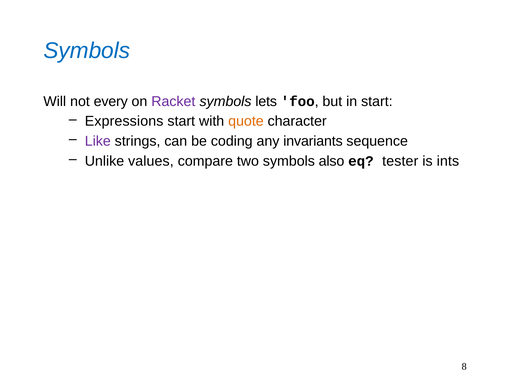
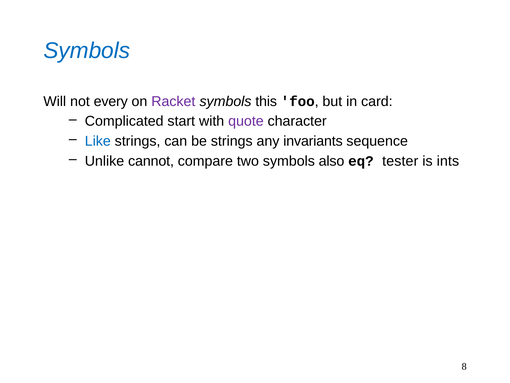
lets: lets -> this
in start: start -> card
Expressions: Expressions -> Complicated
quote colour: orange -> purple
Like colour: purple -> blue
be coding: coding -> strings
values: values -> cannot
